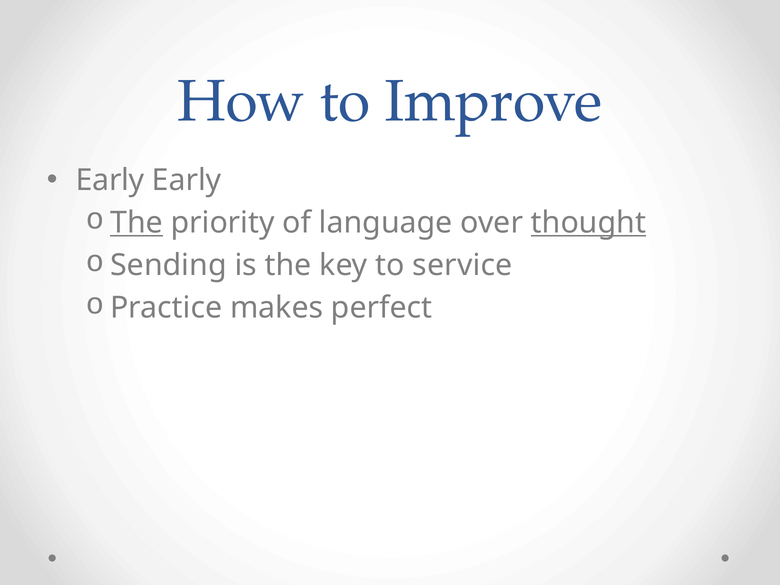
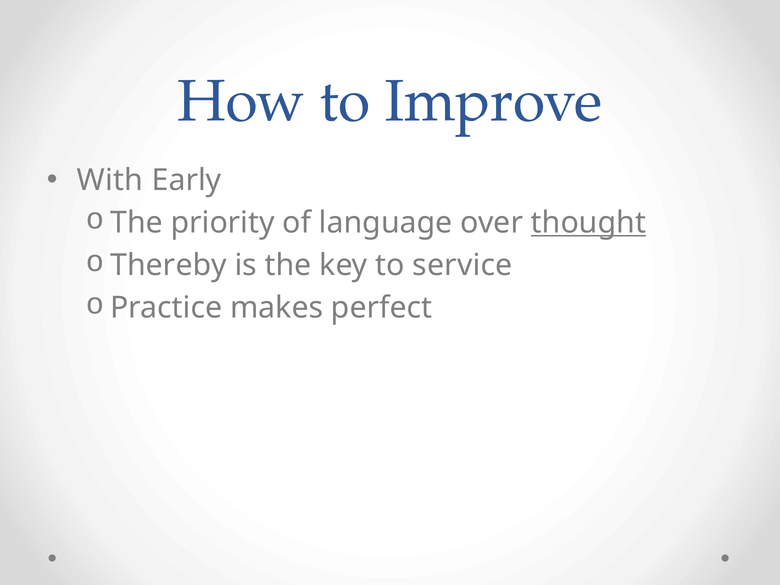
Early at (110, 180): Early -> With
The at (137, 223) underline: present -> none
Sending: Sending -> Thereby
